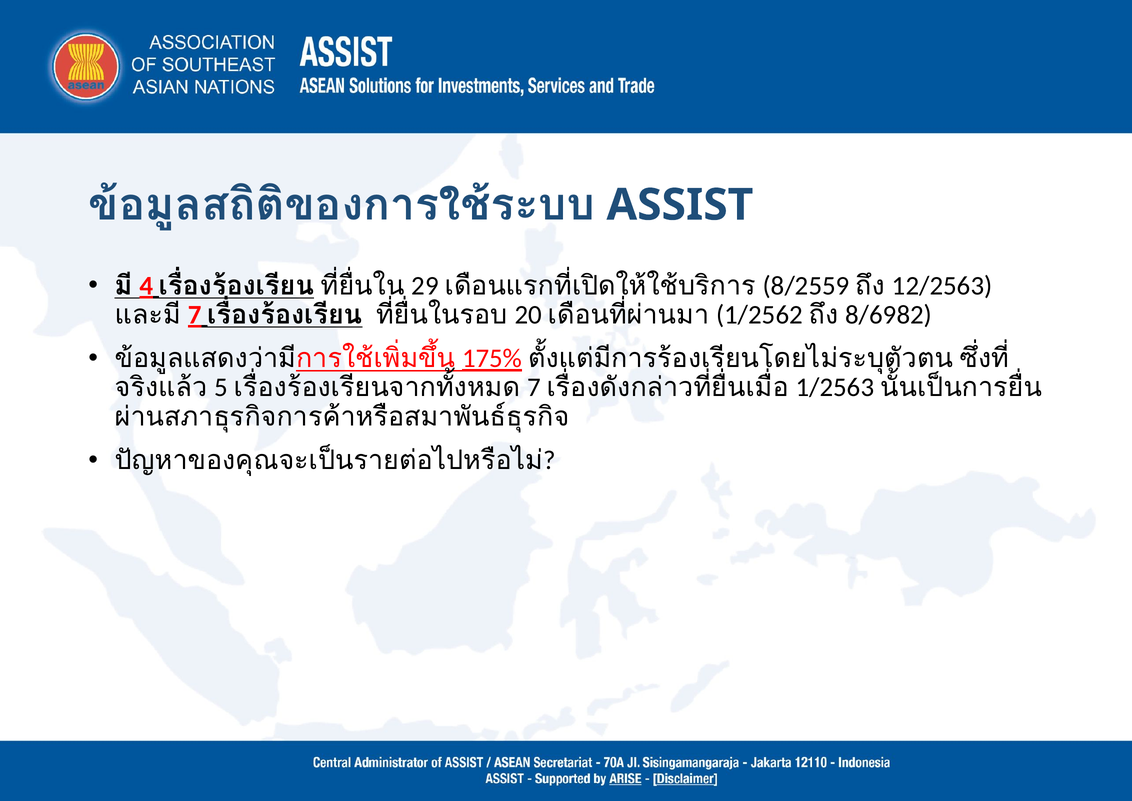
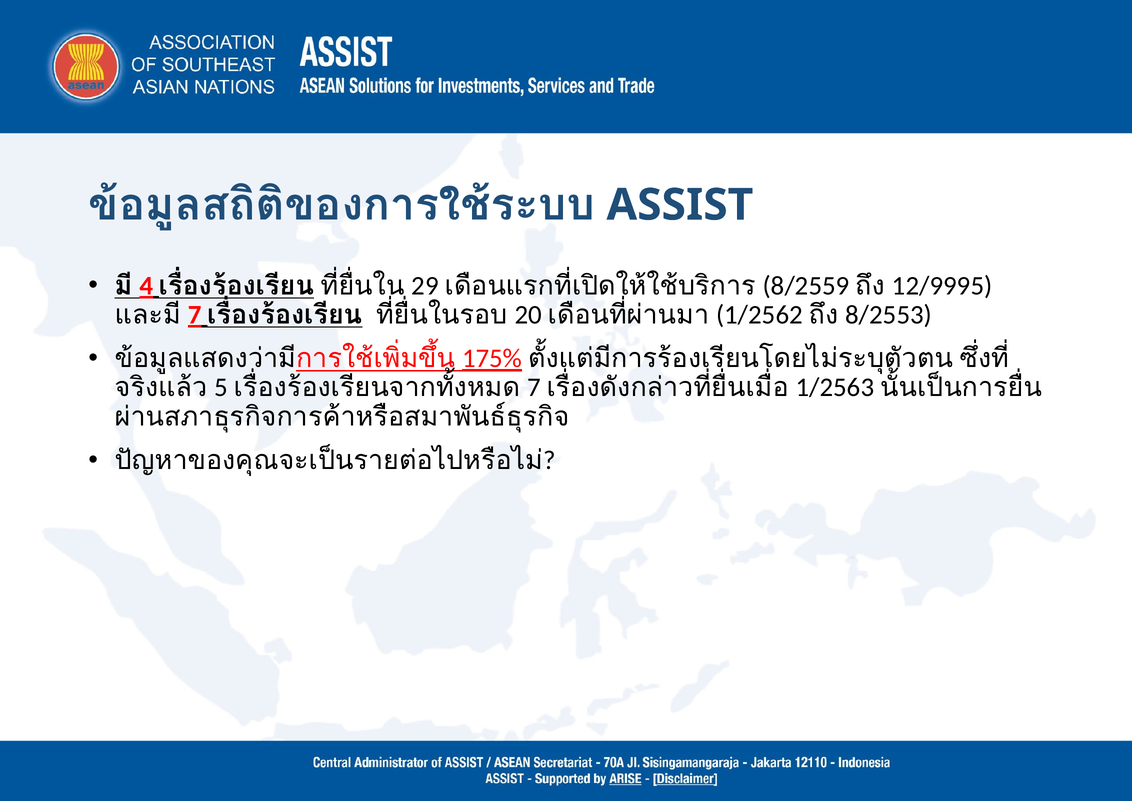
12/2563: 12/2563 -> 12/9995
8/6982: 8/6982 -> 8/2553
